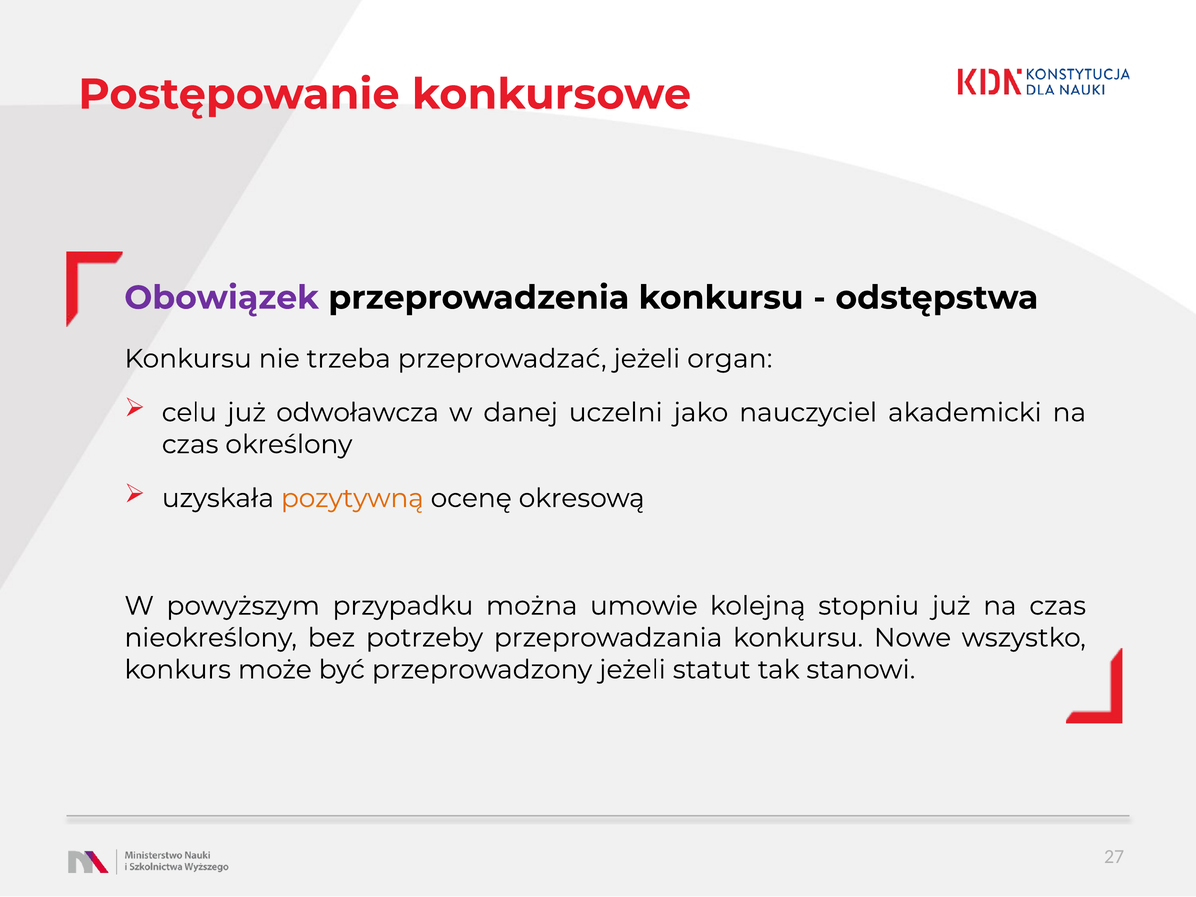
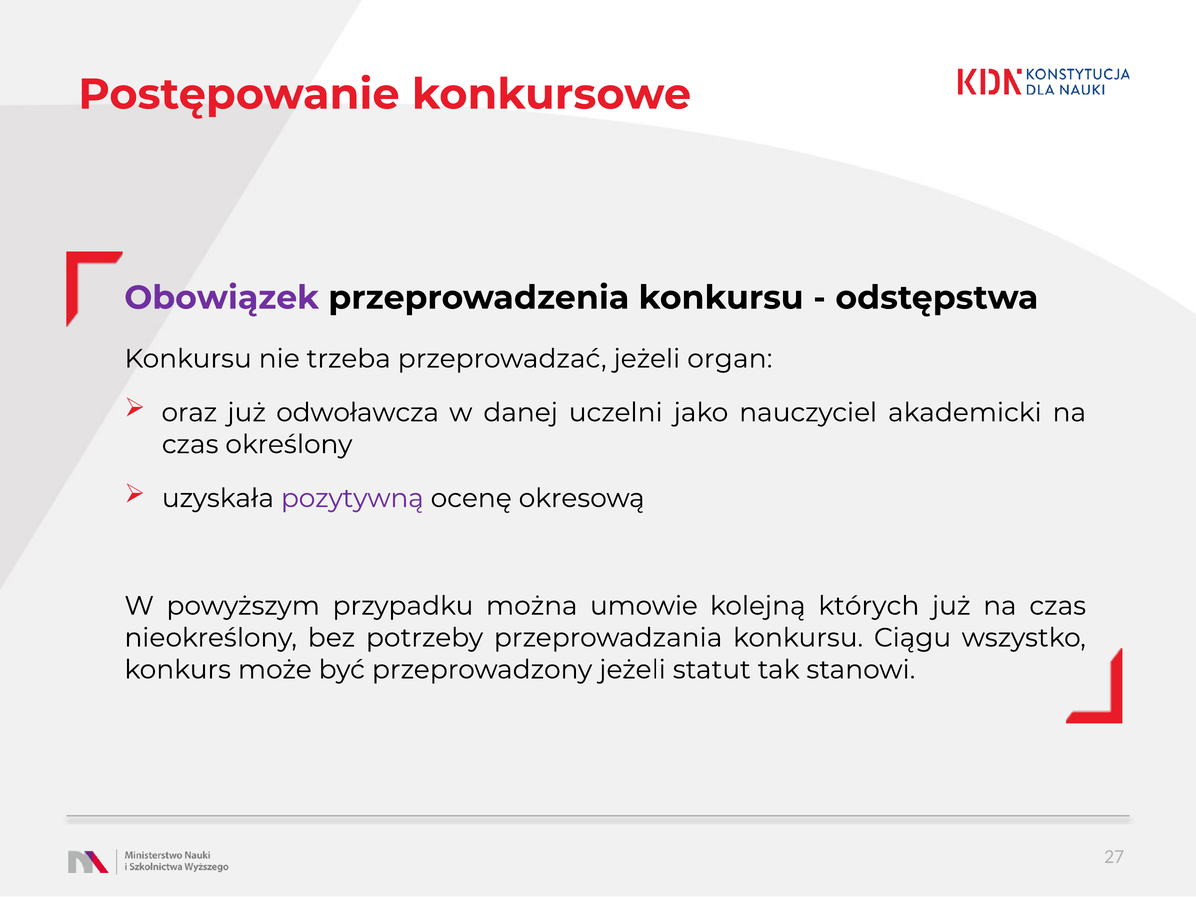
celu: celu -> oraz
pozytywną colour: orange -> purple
stopniu: stopniu -> których
Nowe: Nowe -> Ciągu
